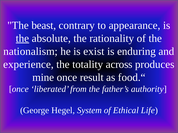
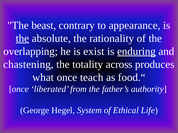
nationalism: nationalism -> overlapping
enduring underline: none -> present
experience: experience -> chastening
mine: mine -> what
result: result -> teach
